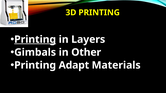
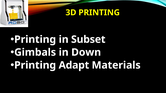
Printing at (35, 40) underline: present -> none
Layers: Layers -> Subset
Other: Other -> Down
